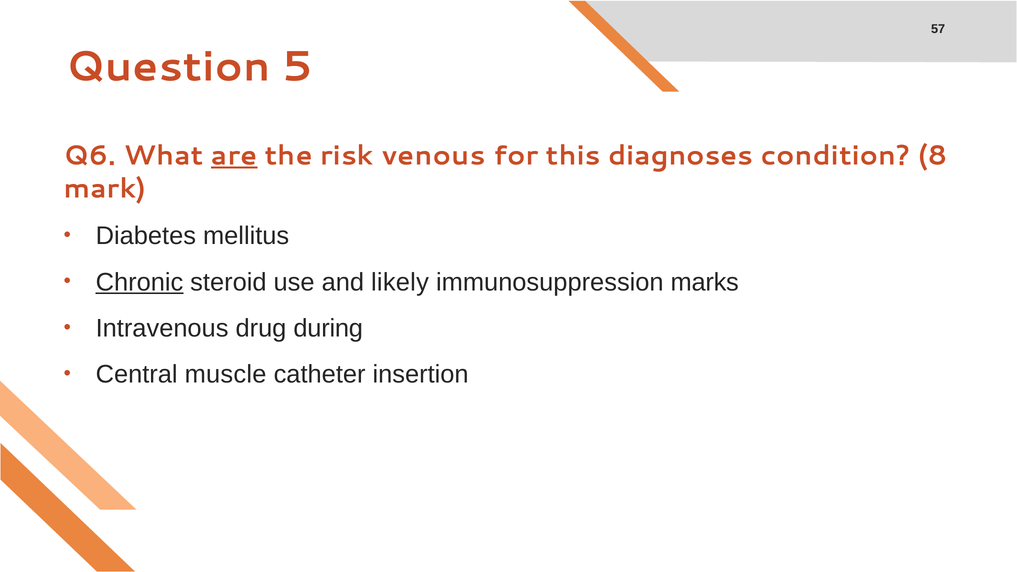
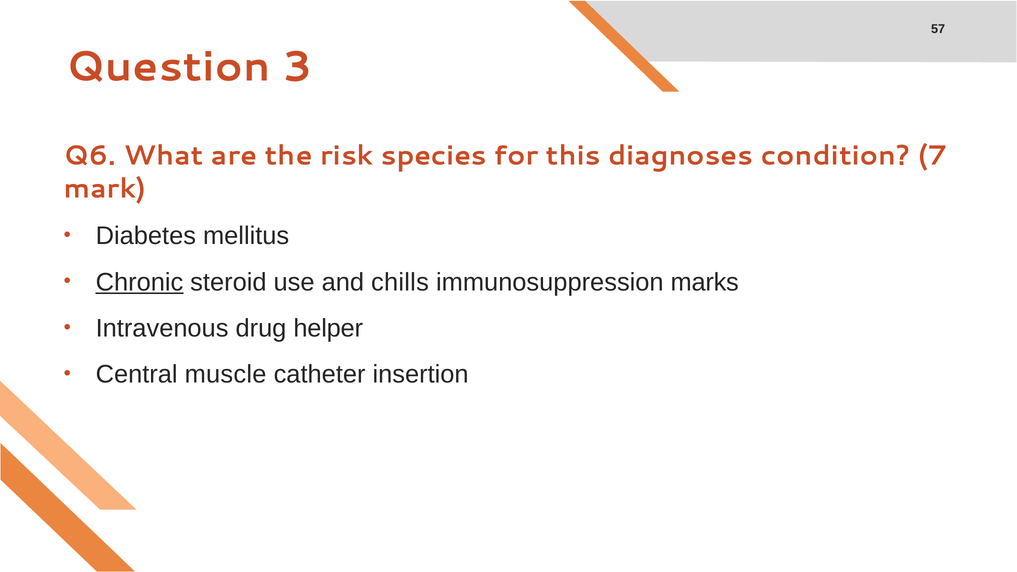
5: 5 -> 3
are underline: present -> none
venous: venous -> species
8: 8 -> 7
likely: likely -> chills
during: during -> helper
